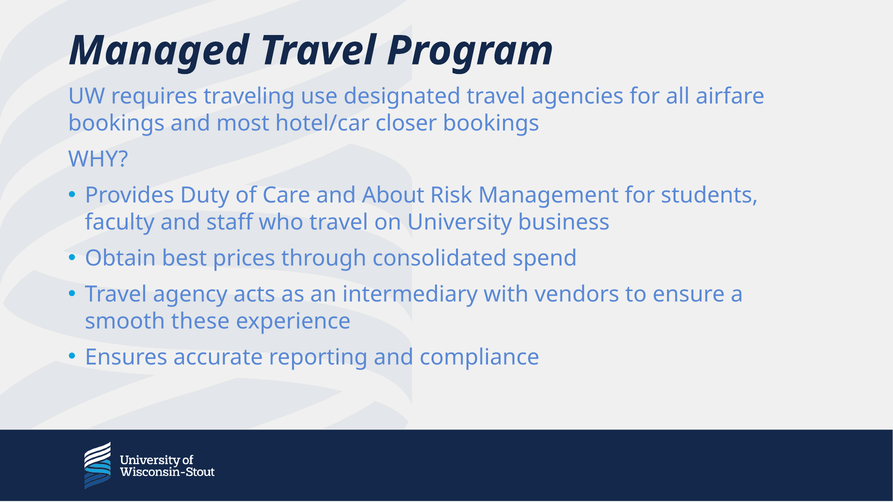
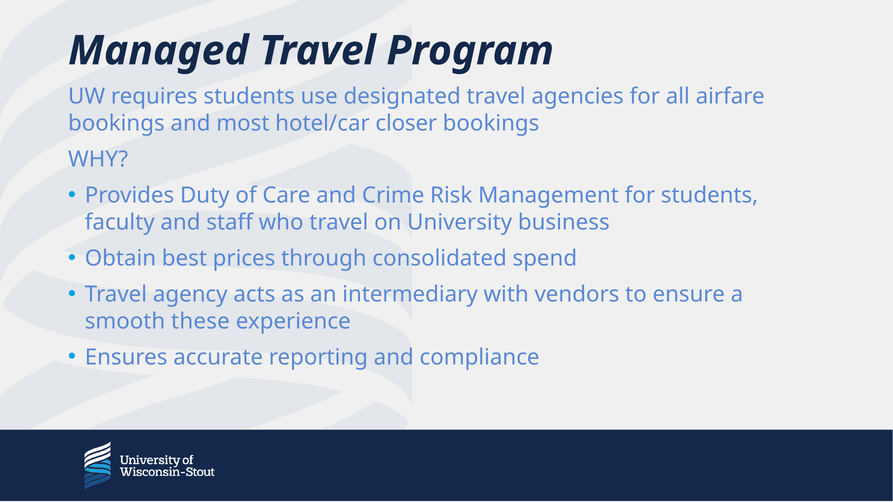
requires traveling: traveling -> students
About: About -> Crime
